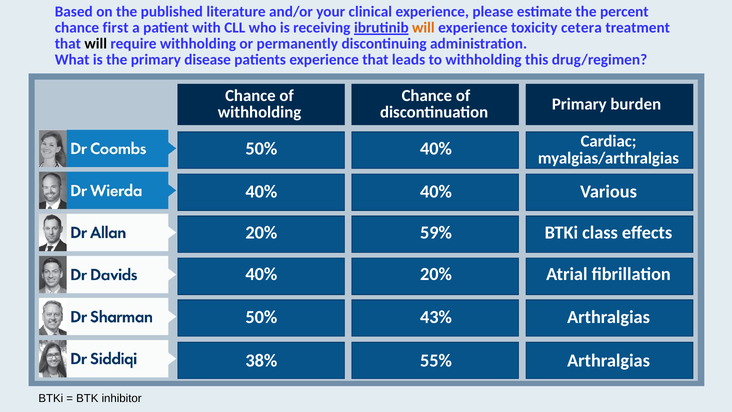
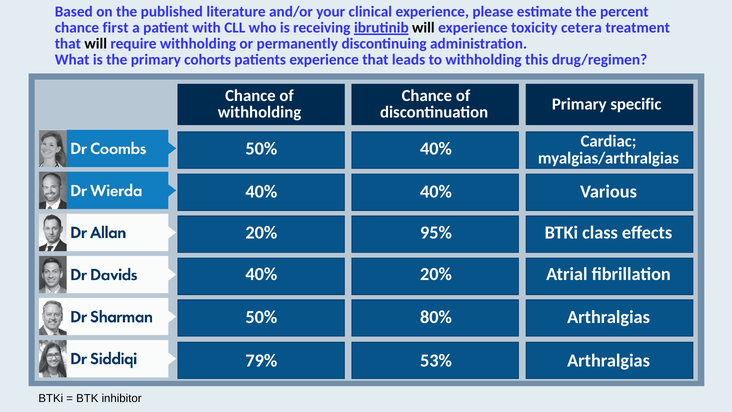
will at (423, 28) colour: orange -> black
disease: disease -> cohorts
burden: burden -> specific
59%: 59% -> 95%
43%: 43% -> 80%
38%: 38% -> 79%
55%: 55% -> 53%
